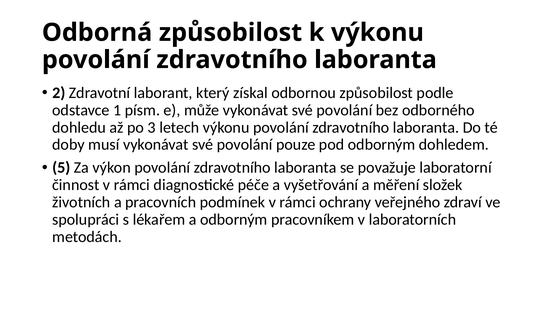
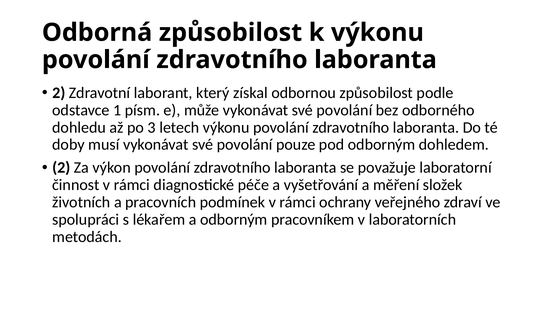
5 at (61, 168): 5 -> 2
